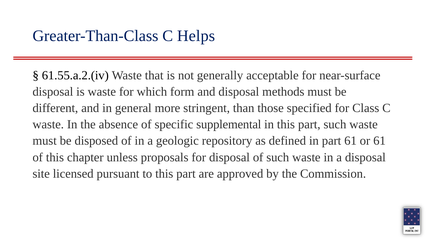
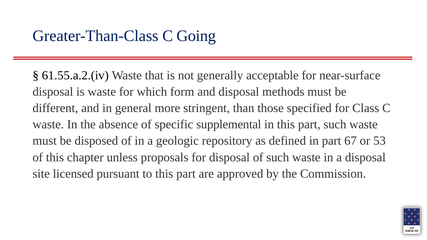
Helps: Helps -> Going
part 61: 61 -> 67
or 61: 61 -> 53
